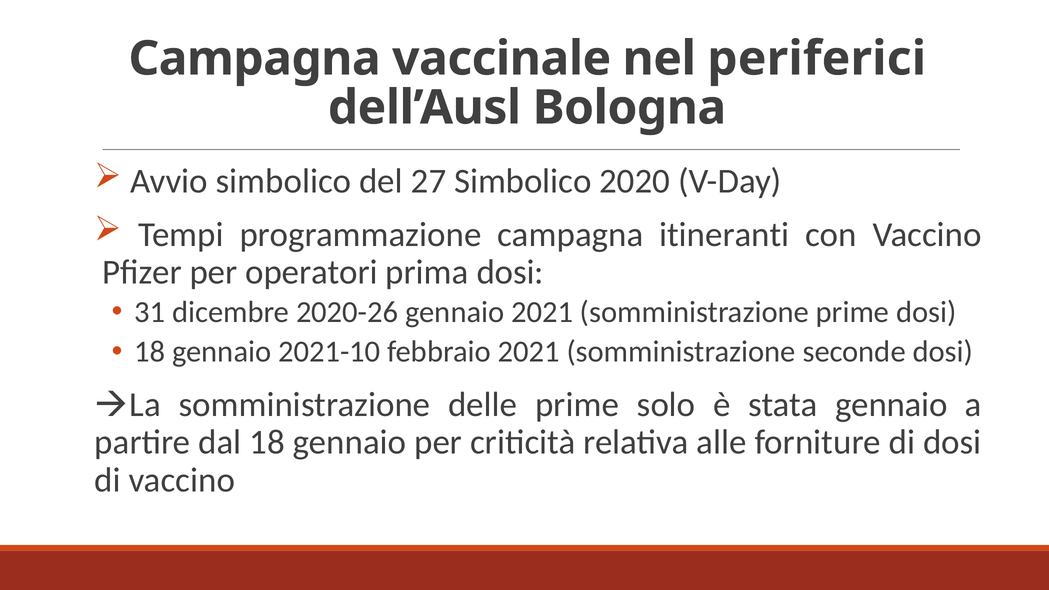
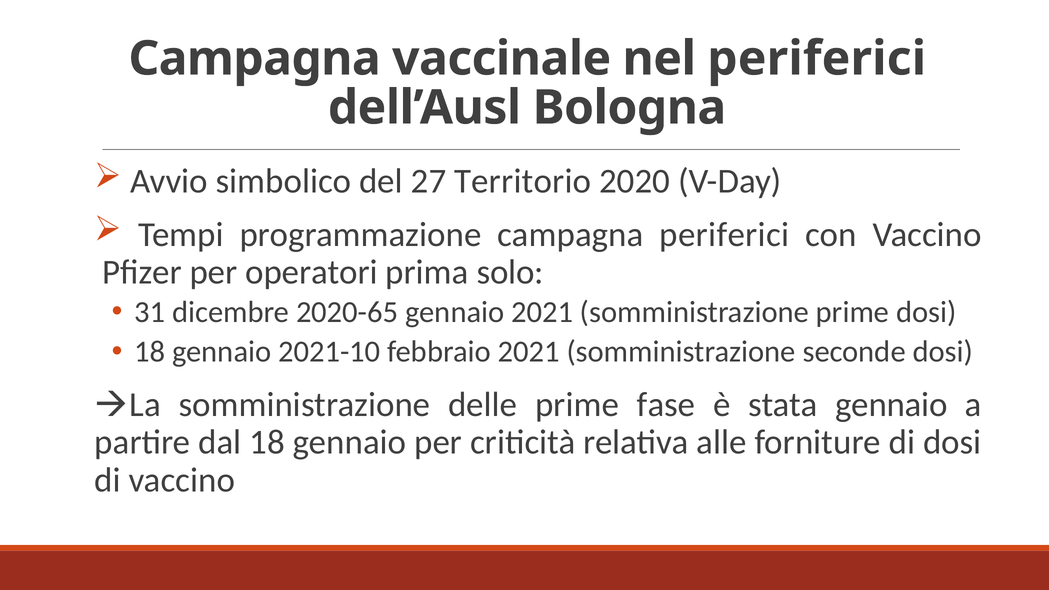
27 Simbolico: Simbolico -> Territorio
campagna itineranti: itineranti -> periferici
prima dosi: dosi -> solo
2020-26: 2020-26 -> 2020-65
solo: solo -> fase
